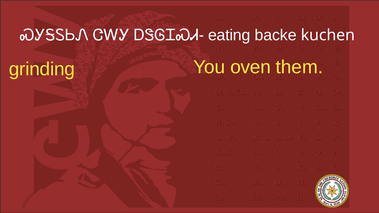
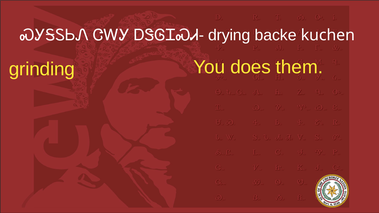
eating: eating -> drying
oven: oven -> does
